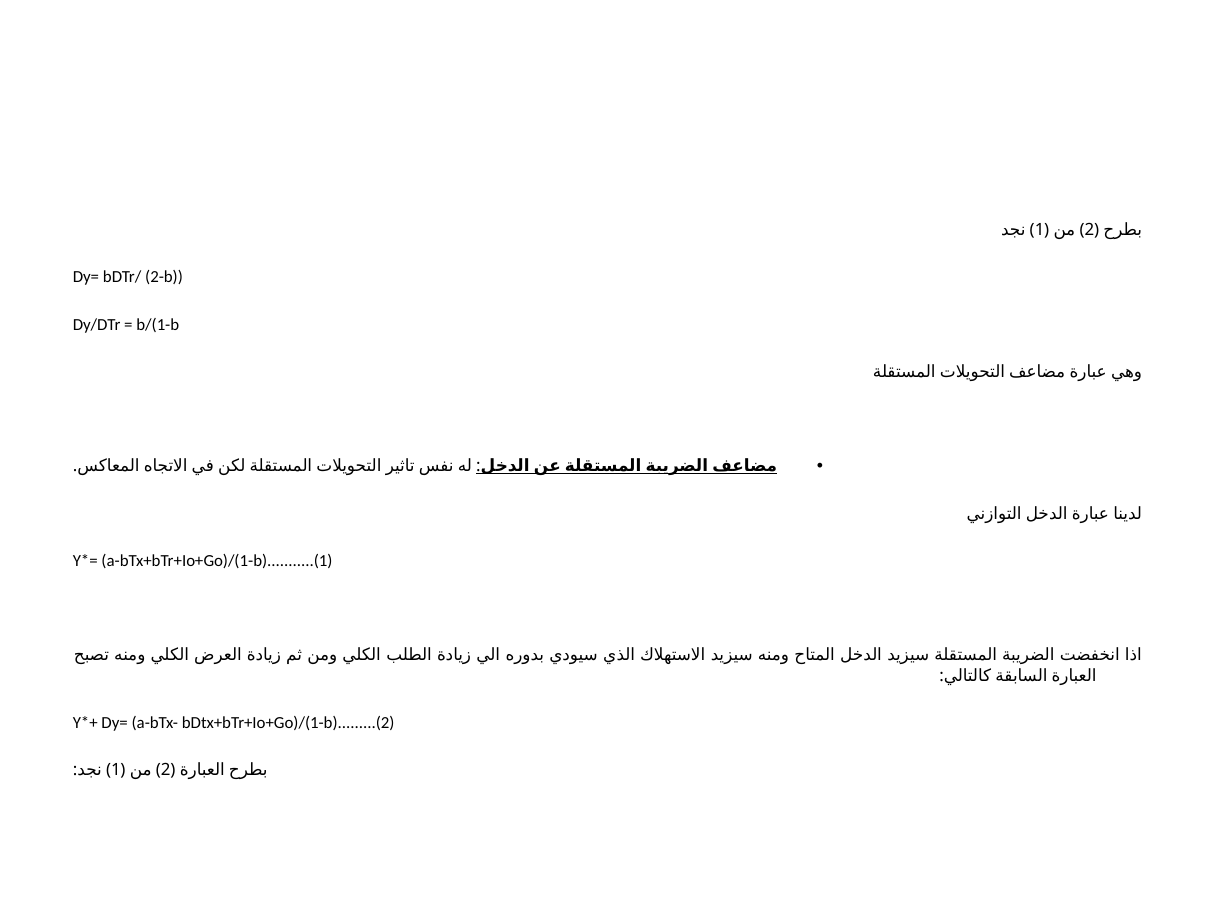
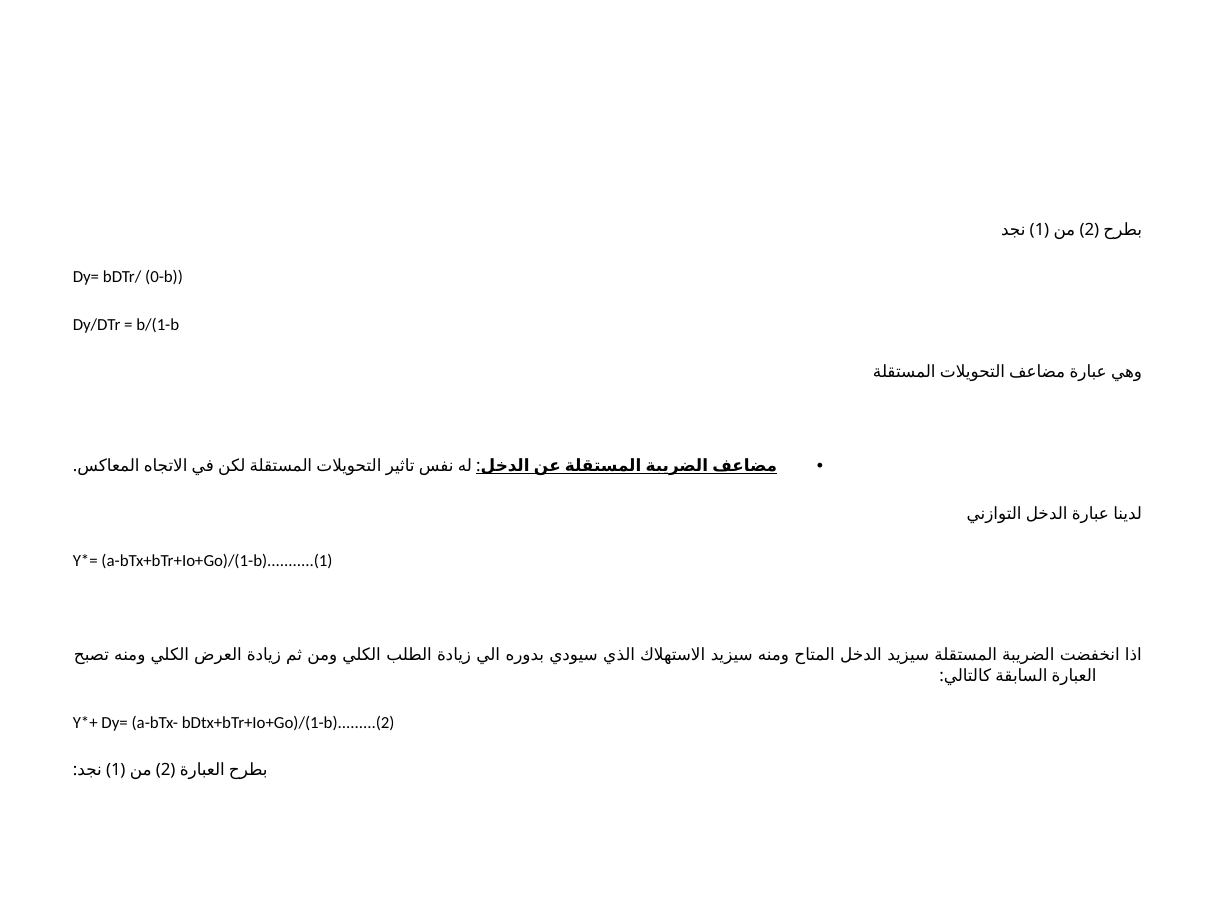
2-b: 2-b -> 0-b
